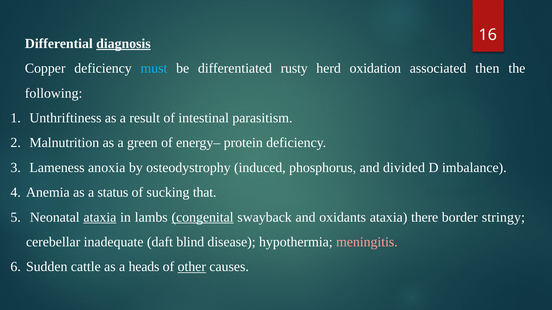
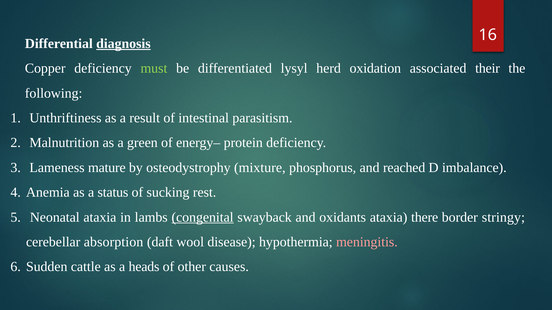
must colour: light blue -> light green
rusty: rusty -> lysyl
then: then -> their
anoxia: anoxia -> mature
induced: induced -> mixture
divided: divided -> reached
that: that -> rest
ataxia at (100, 217) underline: present -> none
inadequate: inadequate -> absorption
blind: blind -> wool
other underline: present -> none
